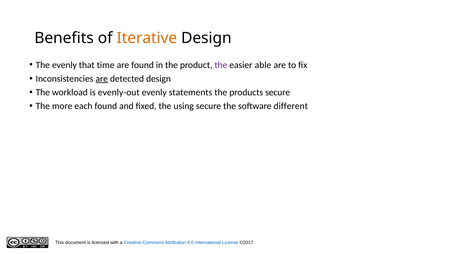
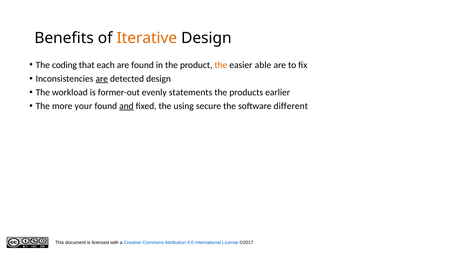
The evenly: evenly -> coding
time: time -> each
the at (221, 65) colour: purple -> orange
evenly-out: evenly-out -> former-out
products secure: secure -> earlier
each: each -> your
and underline: none -> present
